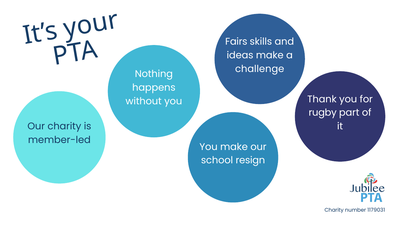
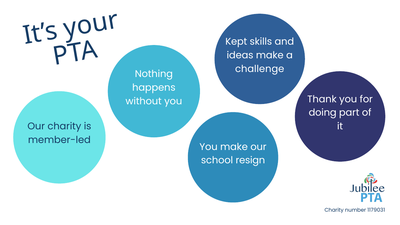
Fairs: Fairs -> Kept
rugby: rugby -> doing
